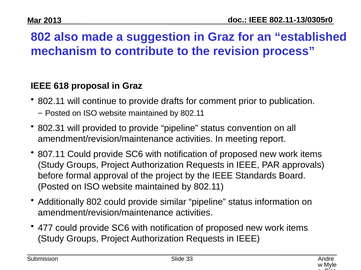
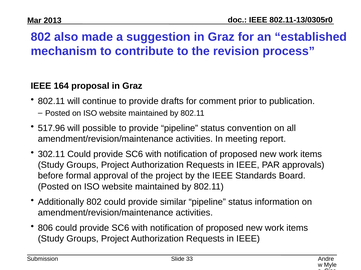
618: 618 -> 164
802.31: 802.31 -> 517.96
provided: provided -> possible
807.11: 807.11 -> 302.11
477: 477 -> 806
